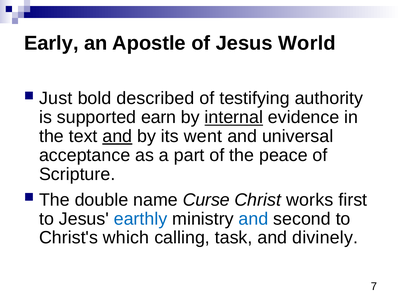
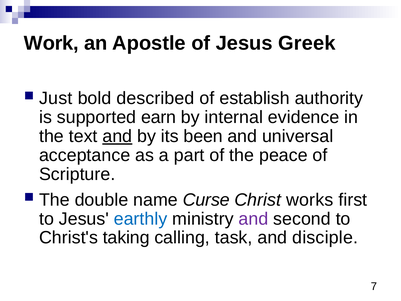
Early: Early -> Work
World: World -> Greek
testifying: testifying -> establish
internal underline: present -> none
went: went -> been
and at (253, 219) colour: blue -> purple
which: which -> taking
divinely: divinely -> disciple
